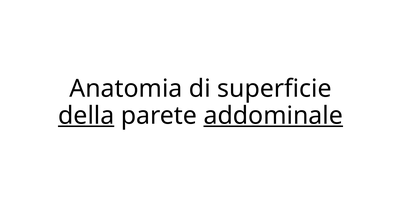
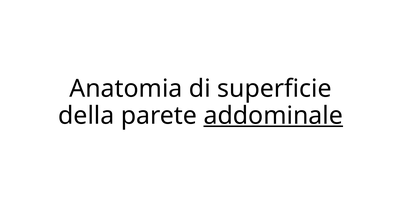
della underline: present -> none
